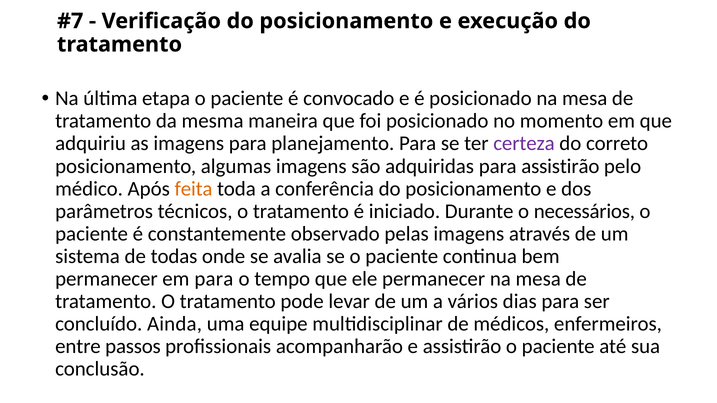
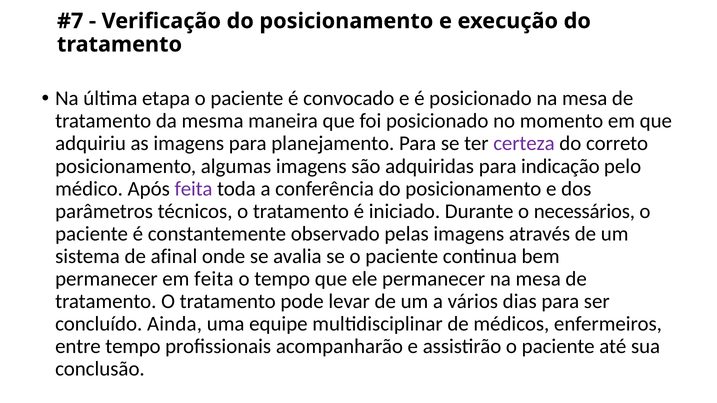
para assistirão: assistirão -> indicação
feita at (194, 189) colour: orange -> purple
todas: todas -> afinal
em para: para -> feita
entre passos: passos -> tempo
